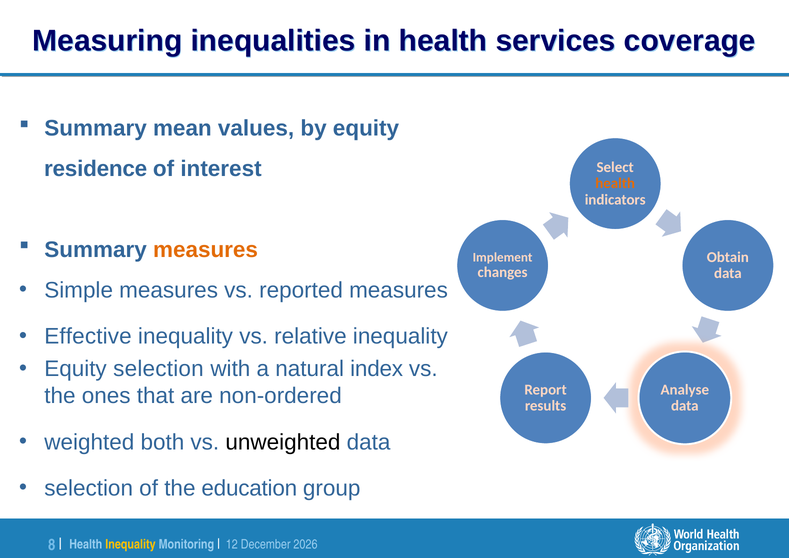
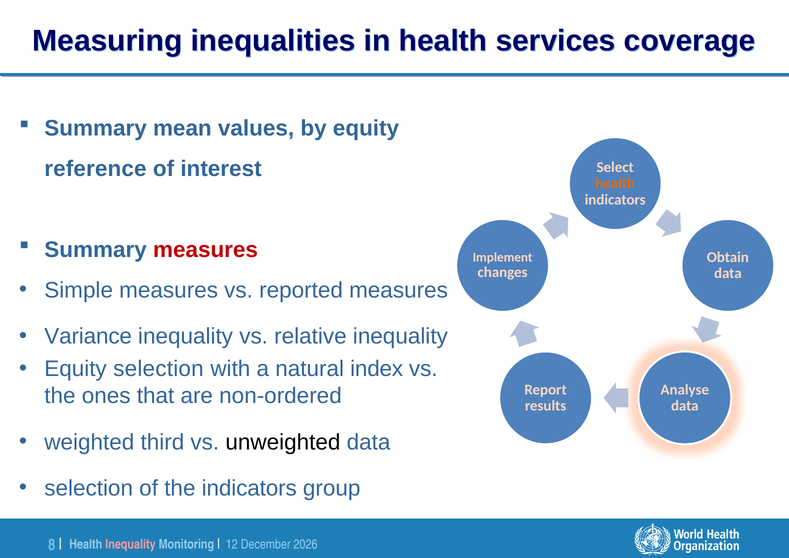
residence: residence -> reference
measures at (206, 250) colour: orange -> red
Effective: Effective -> Variance
both: both -> third
the education: education -> indicators
Inequality at (130, 544) colour: yellow -> pink
